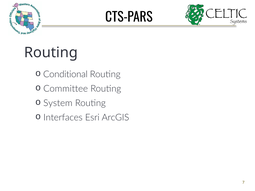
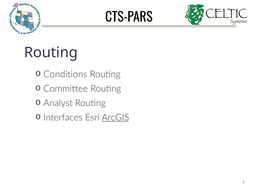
Conditional: Conditional -> Conditions
System: System -> Analyst
ArcGIS underline: none -> present
